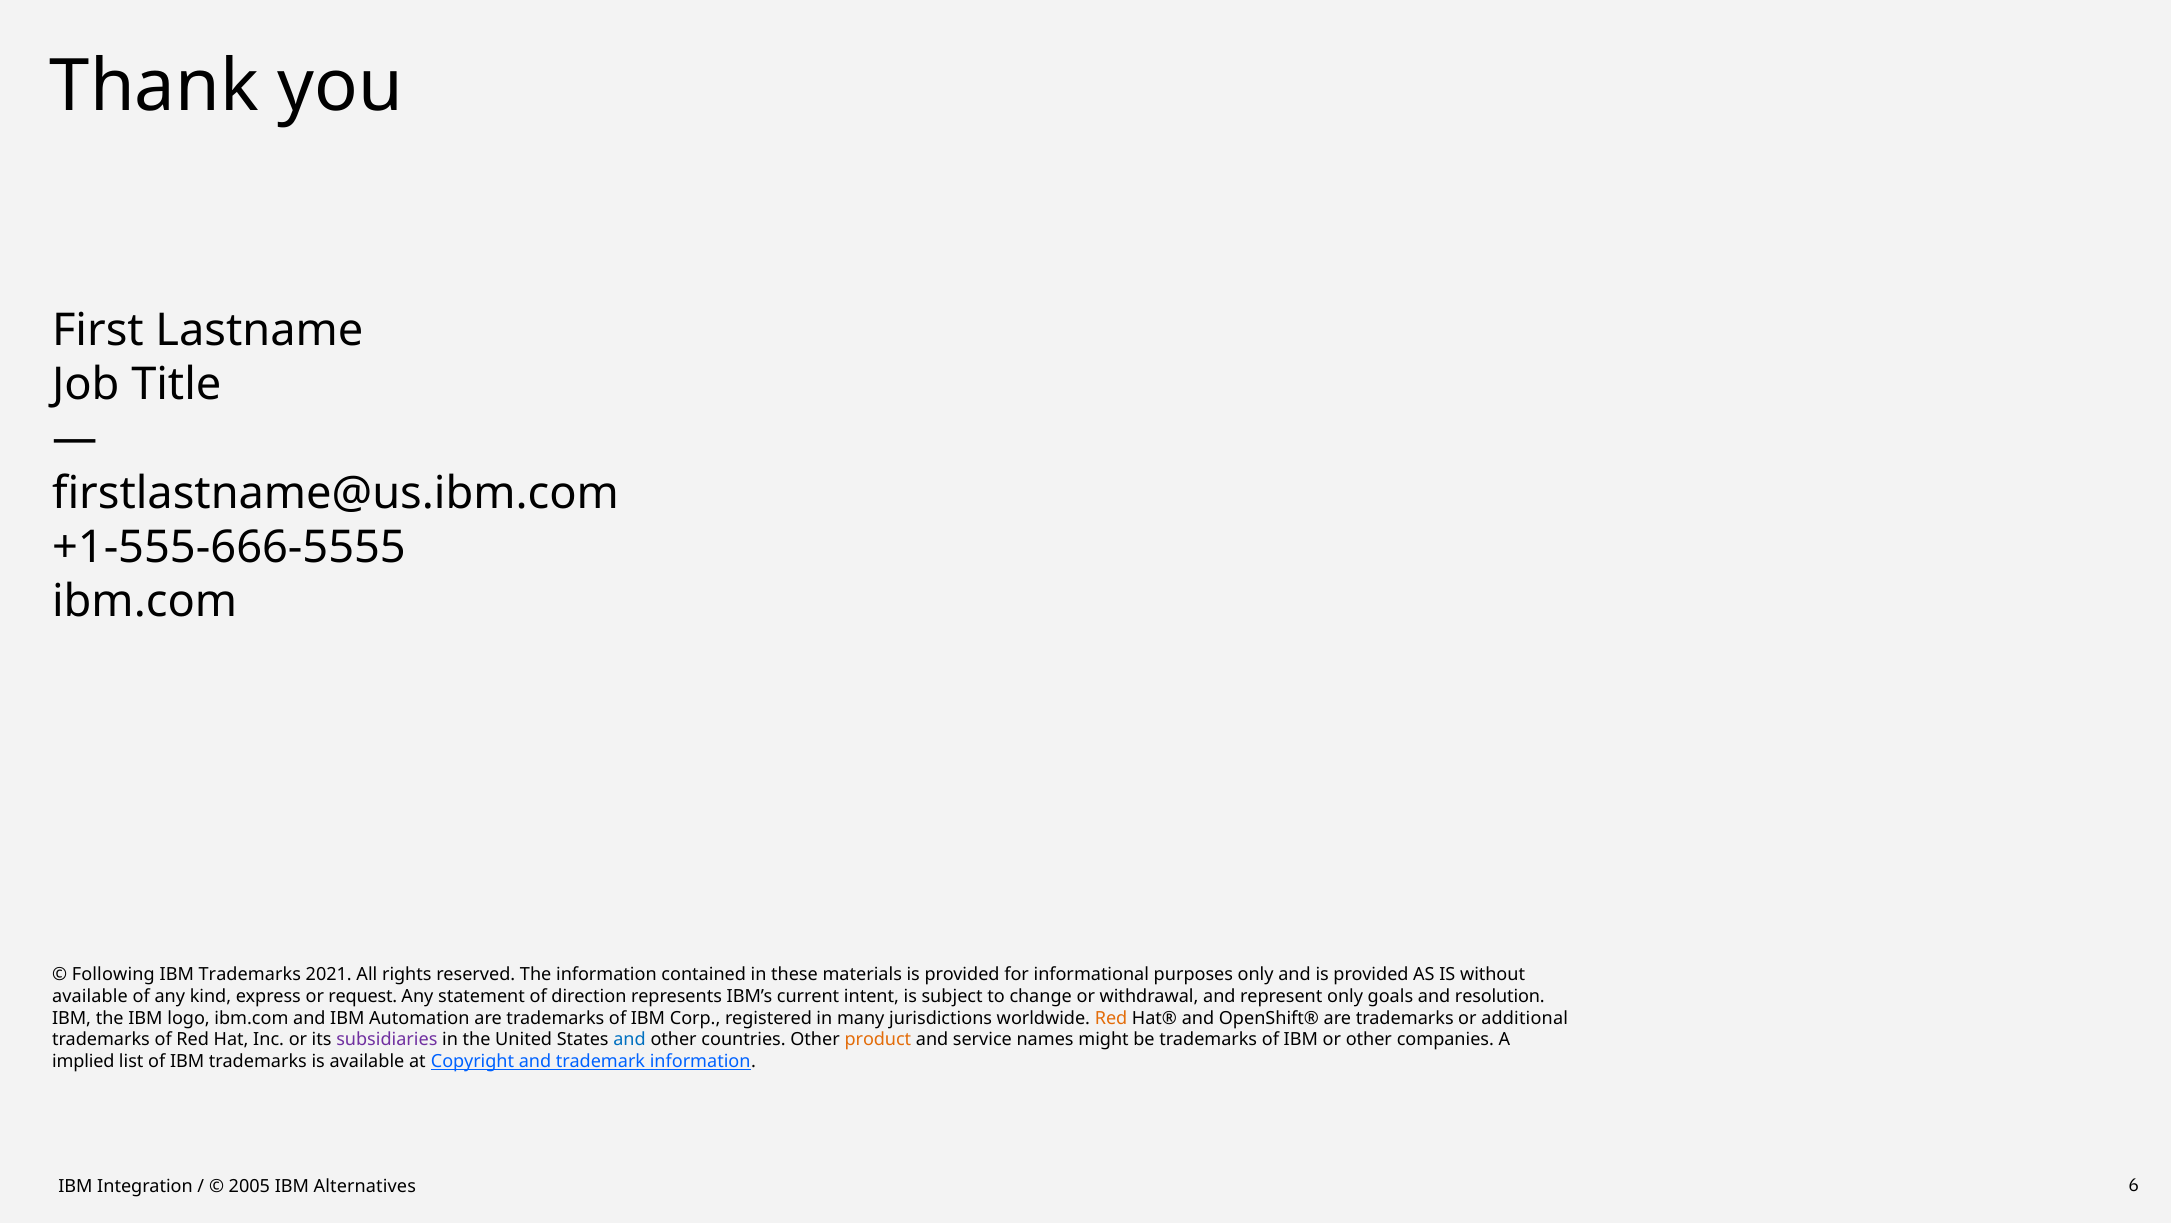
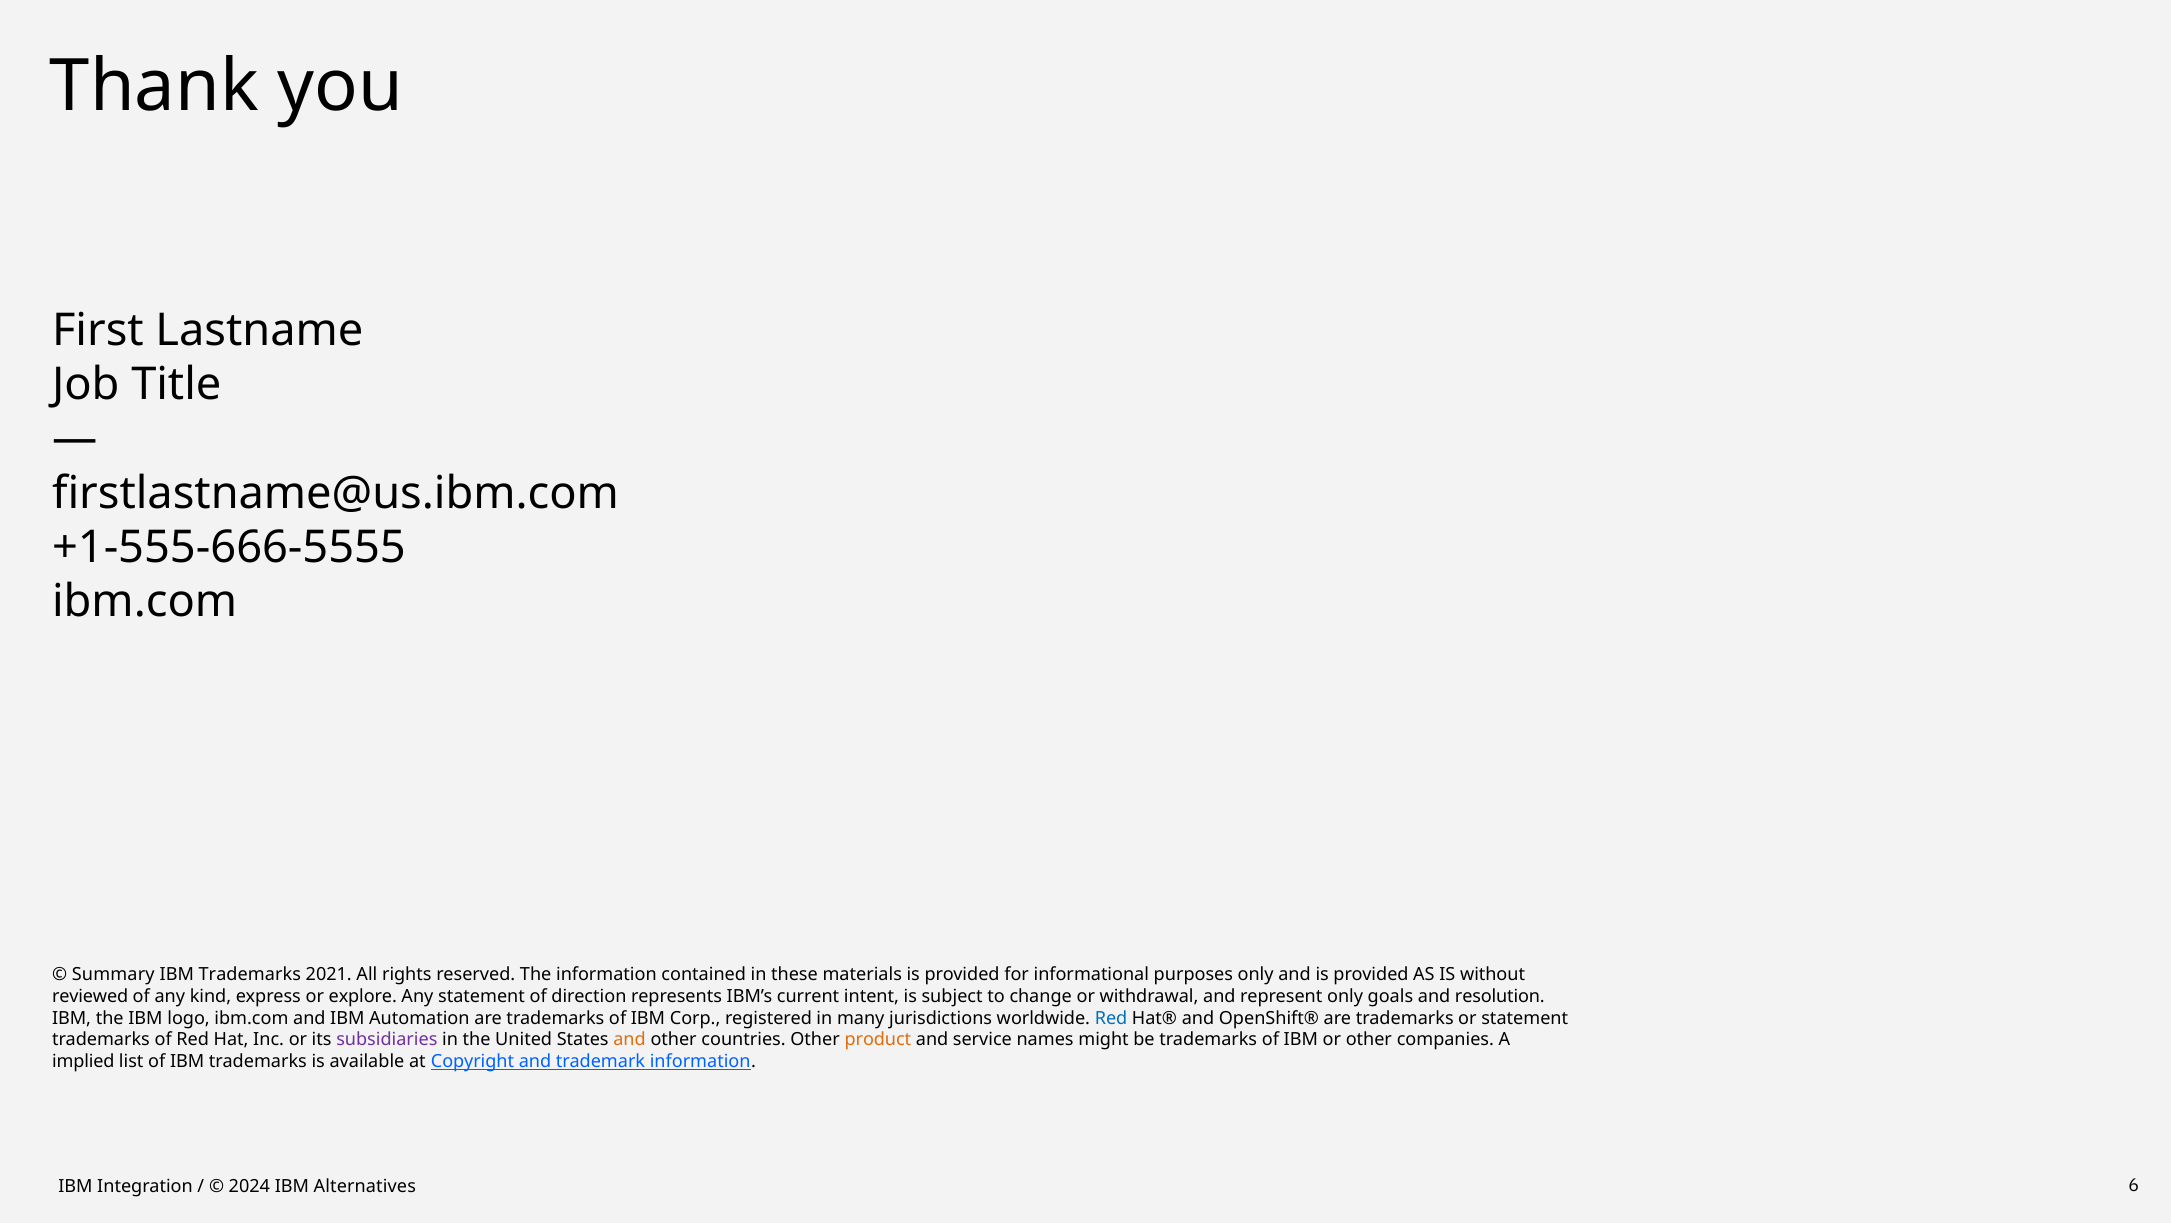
Following: Following -> Summary
available at (90, 996): available -> reviewed
request: request -> explore
Red at (1111, 1017) colour: orange -> blue
or additional: additional -> statement
and at (630, 1039) colour: blue -> orange
2005: 2005 -> 2024
